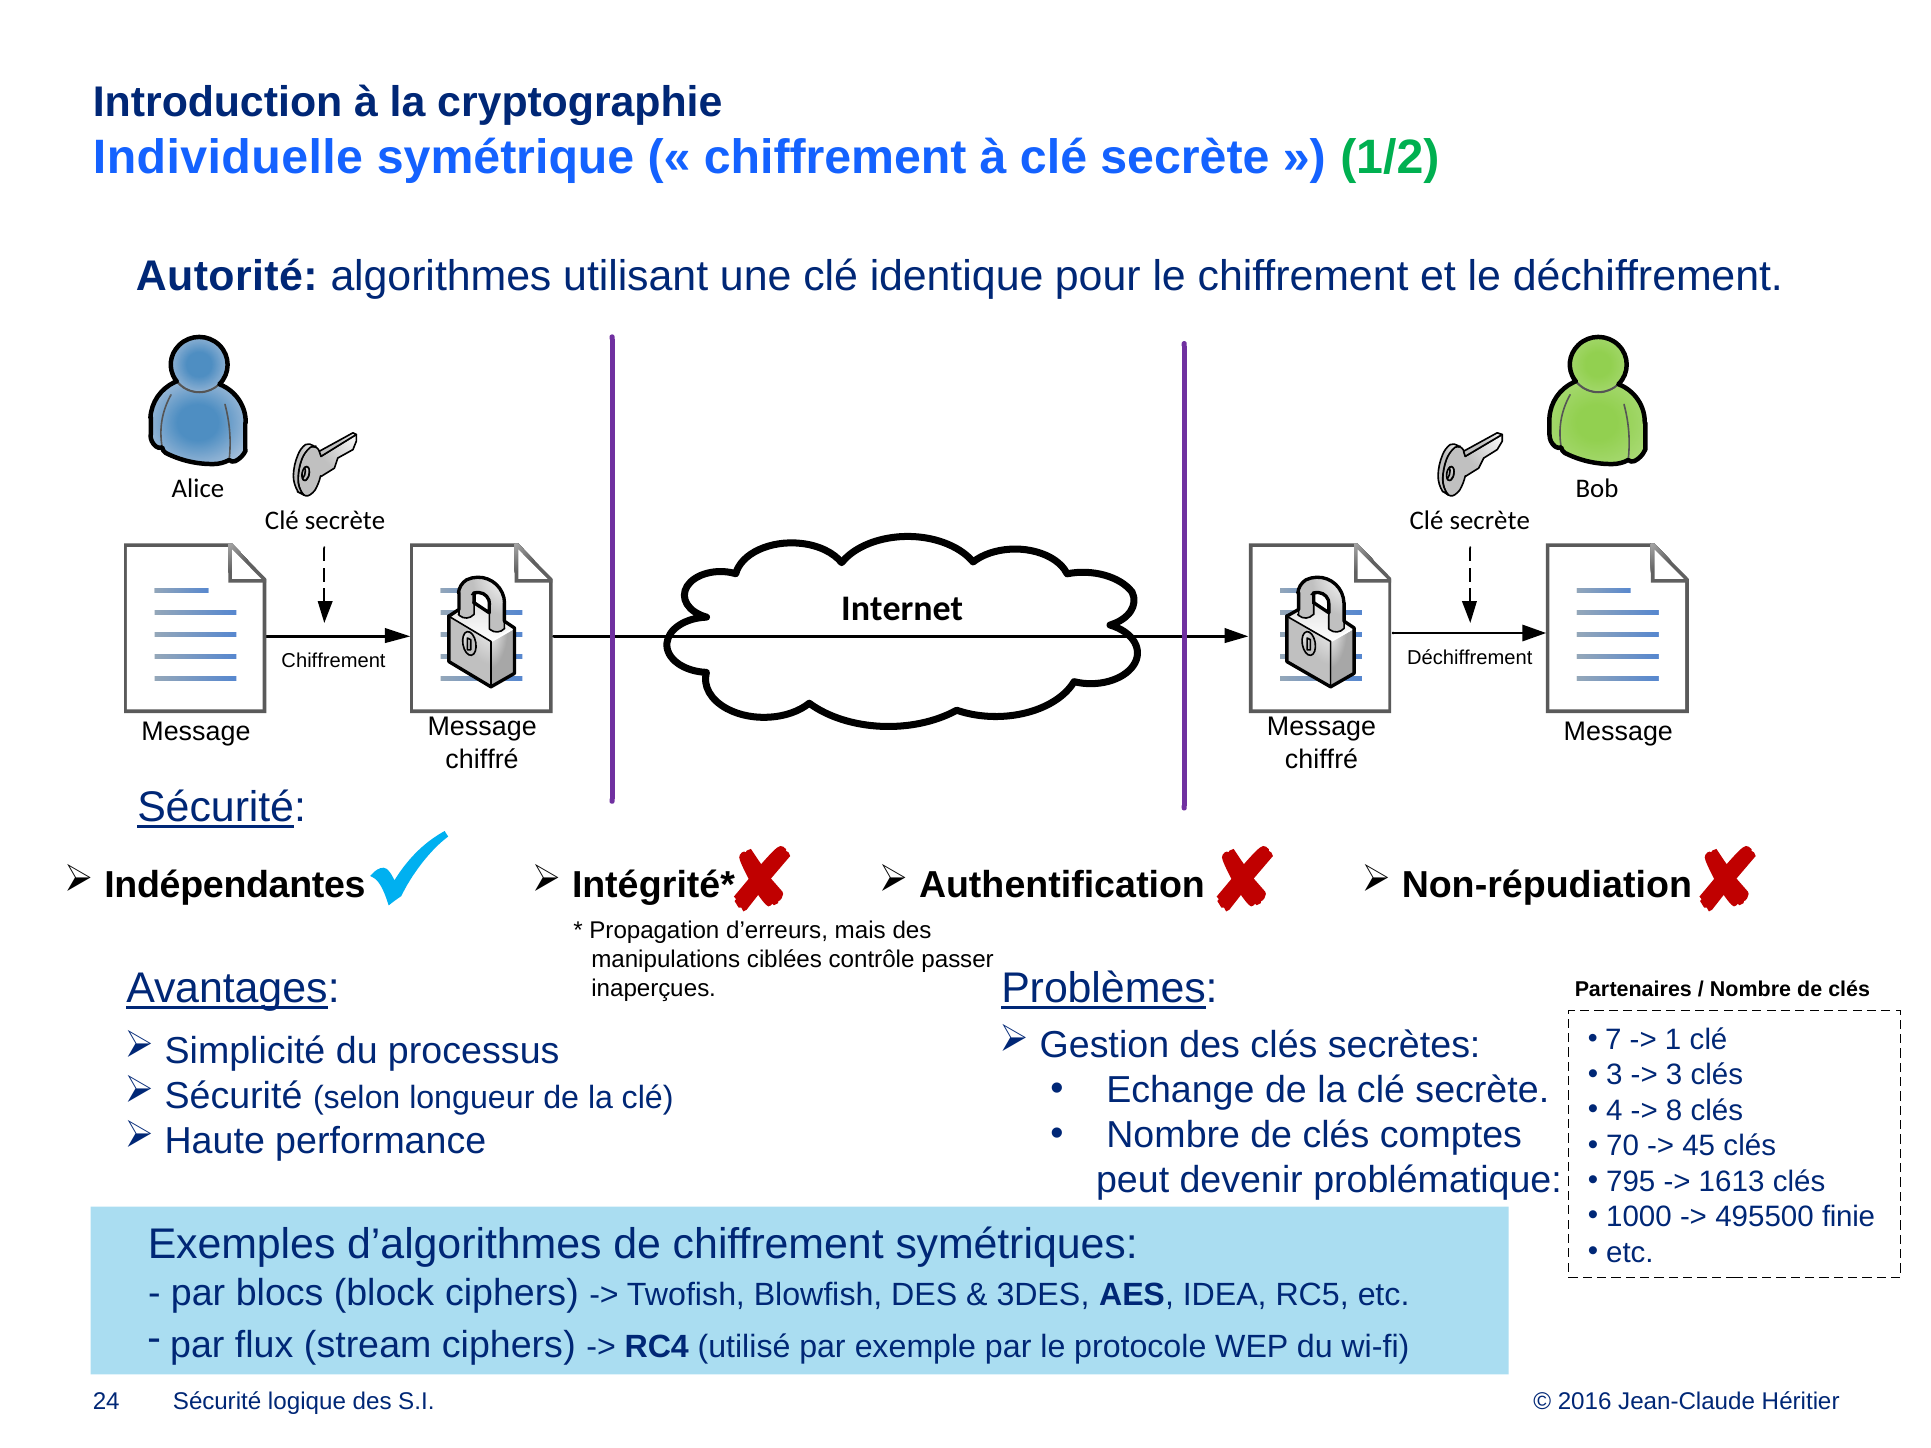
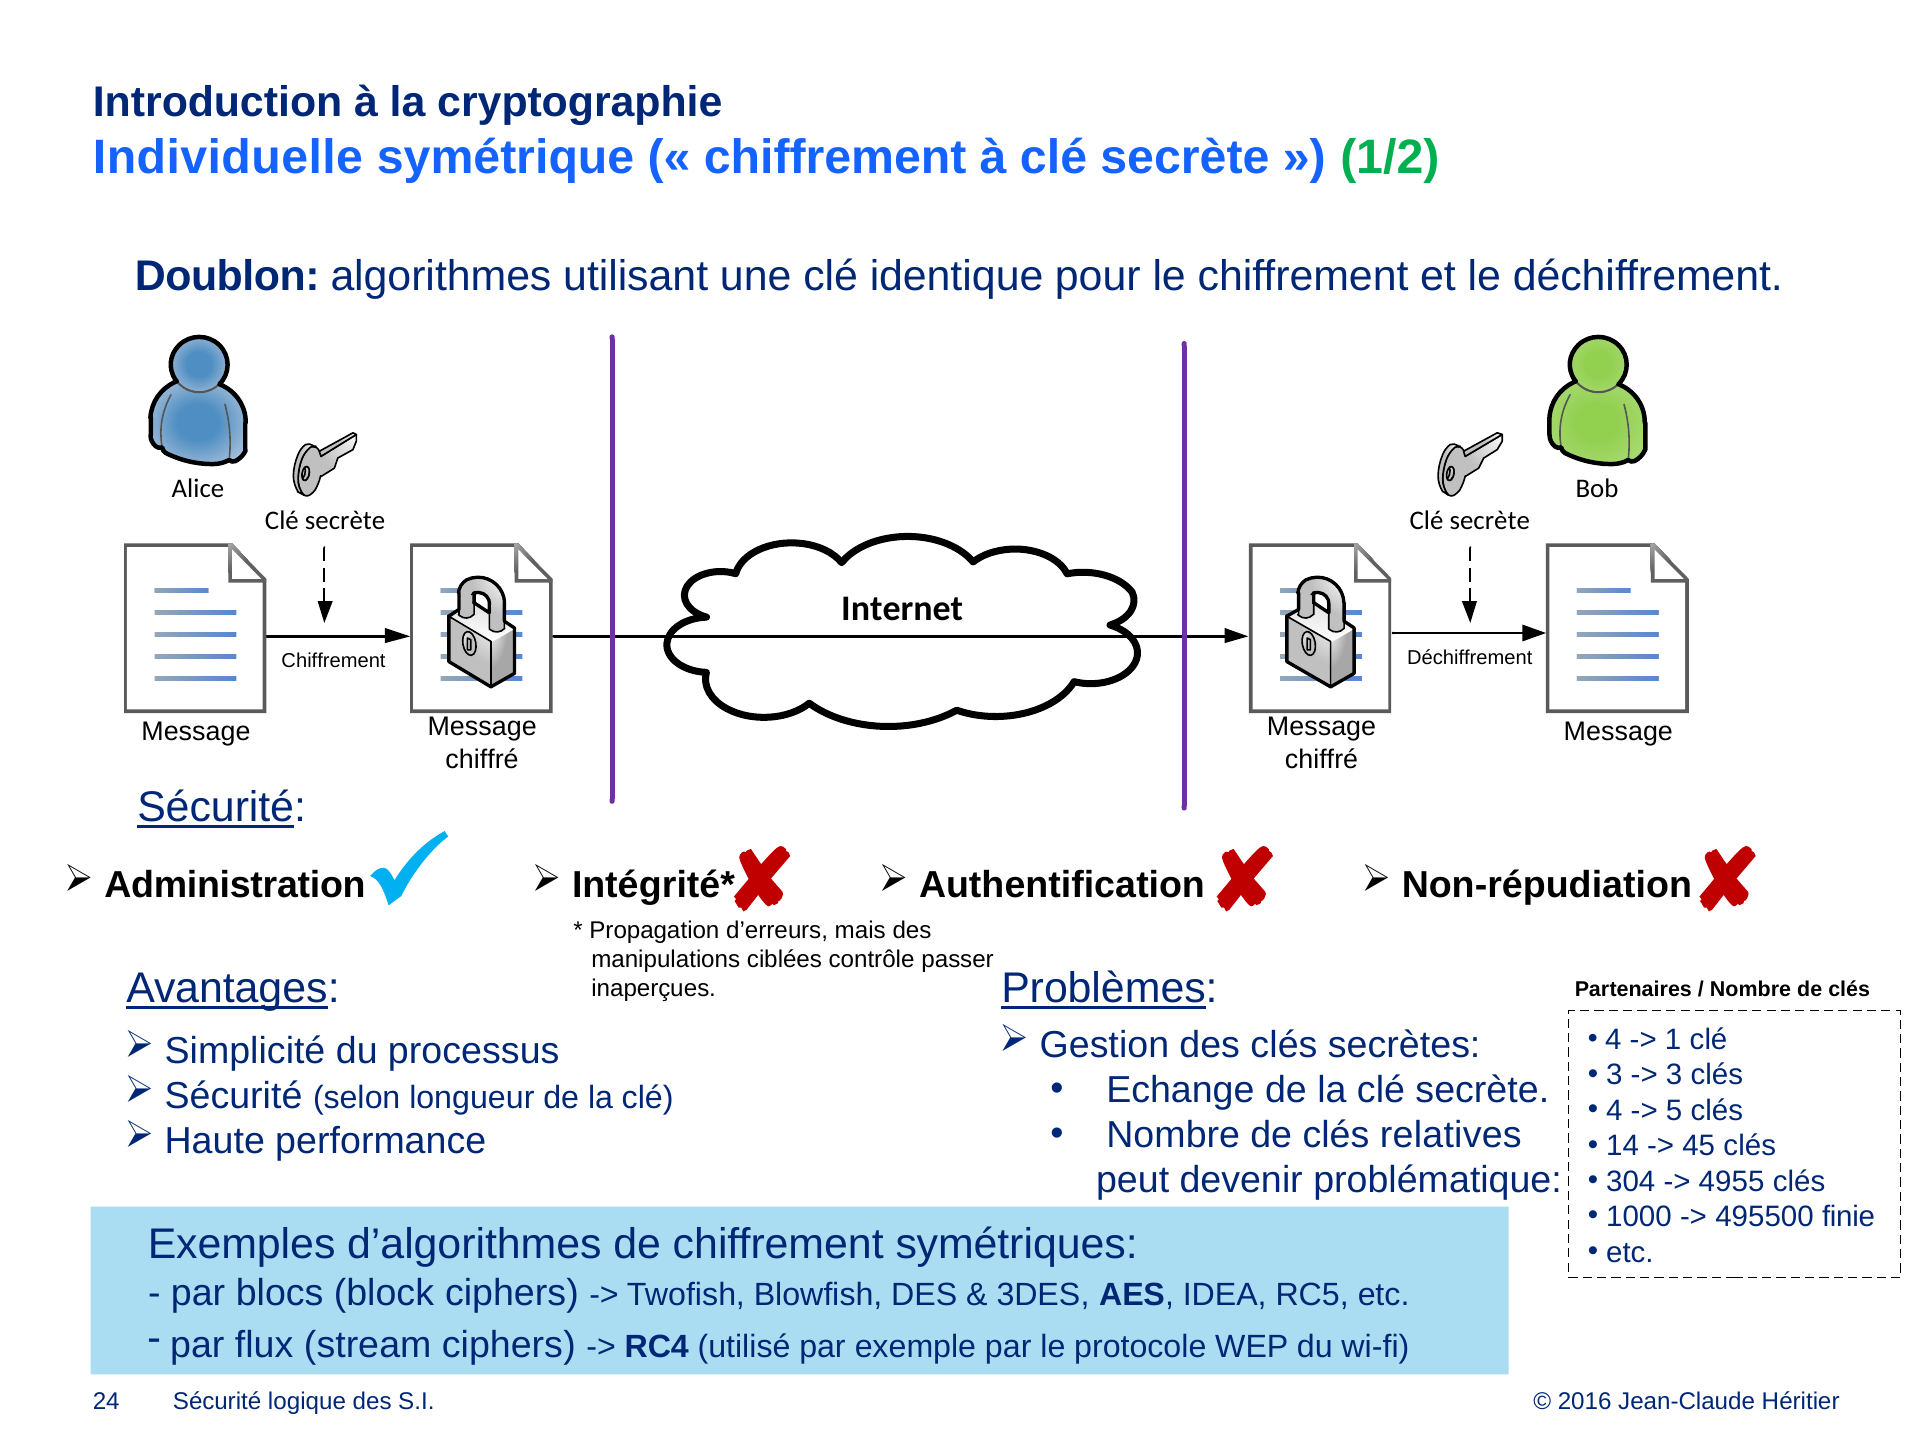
Autorité: Autorité -> Doublon
Indépendantes: Indépendantes -> Administration
7 at (1613, 1040): 7 -> 4
8: 8 -> 5
comptes: comptes -> relatives
70: 70 -> 14
795: 795 -> 304
1613: 1613 -> 4955
